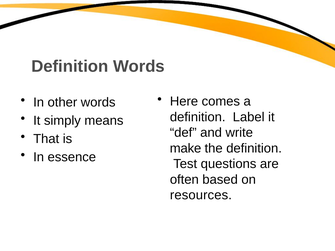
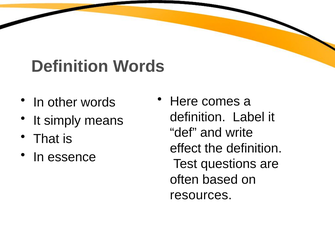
make: make -> effect
